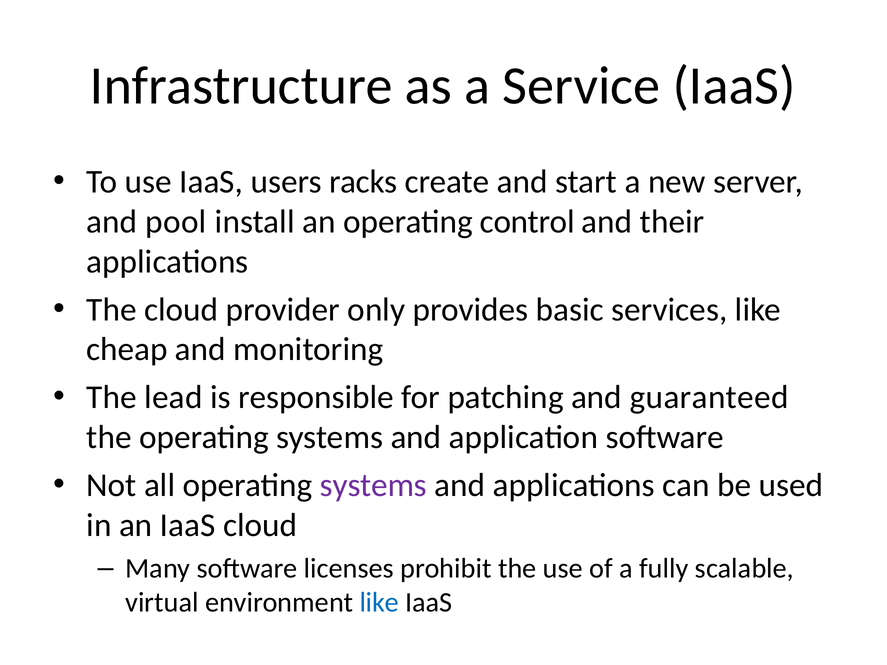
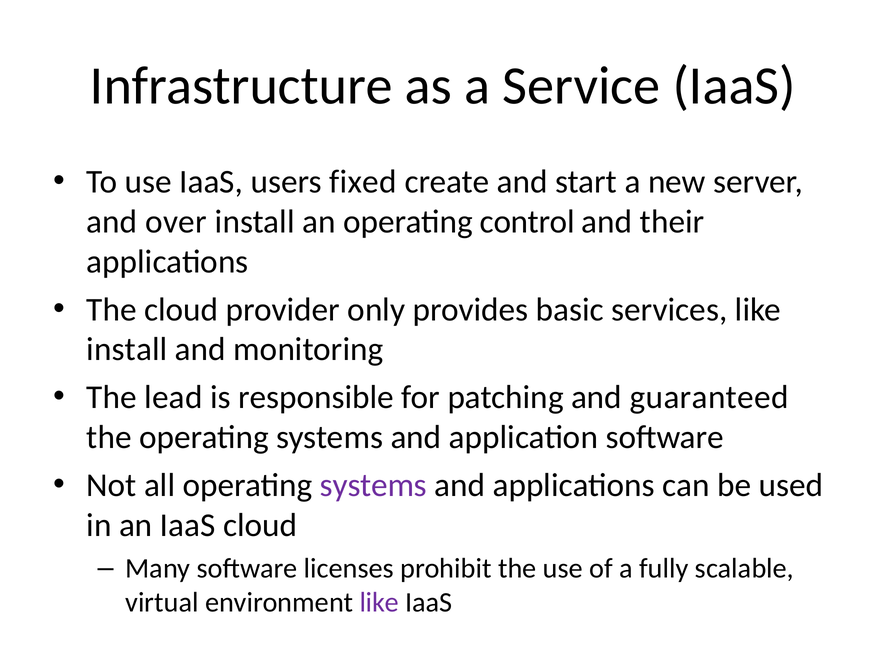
racks: racks -> fixed
pool: pool -> over
cheap at (127, 350): cheap -> install
like at (379, 603) colour: blue -> purple
